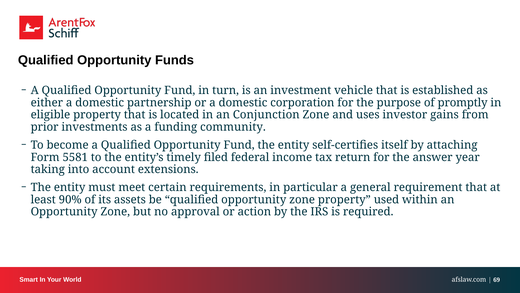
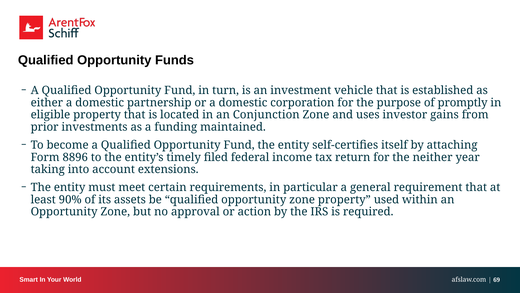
community: community -> maintained
5581: 5581 -> 8896
answer: answer -> neither
